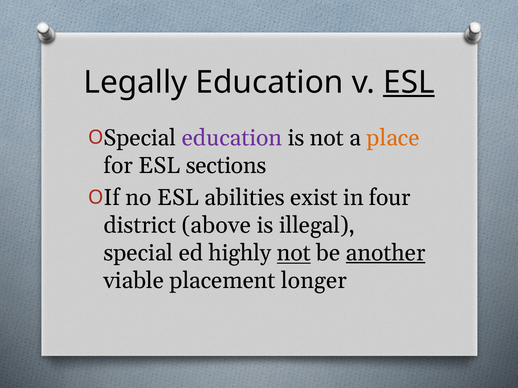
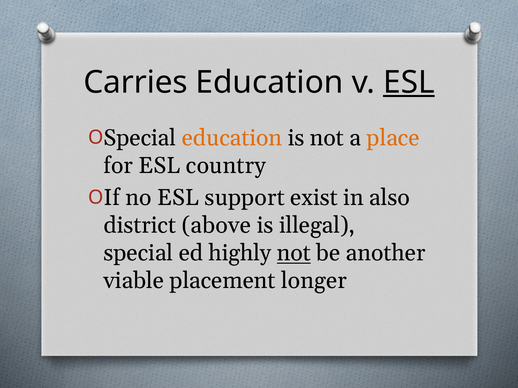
Legally: Legally -> Carries
education at (232, 138) colour: purple -> orange
sections: sections -> country
abilities: abilities -> support
four: four -> also
another underline: present -> none
